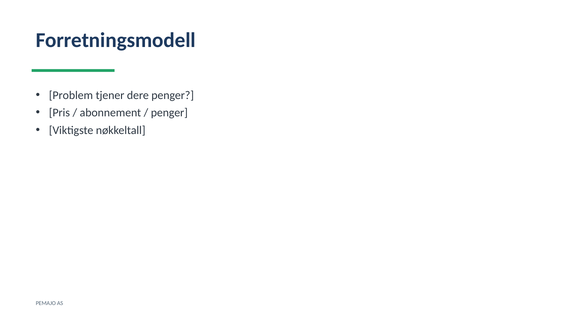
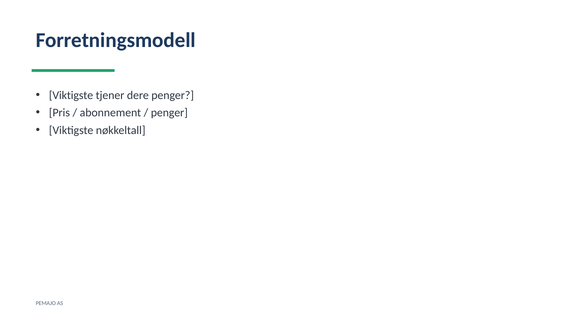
Problem at (71, 95): Problem -> Viktigste
